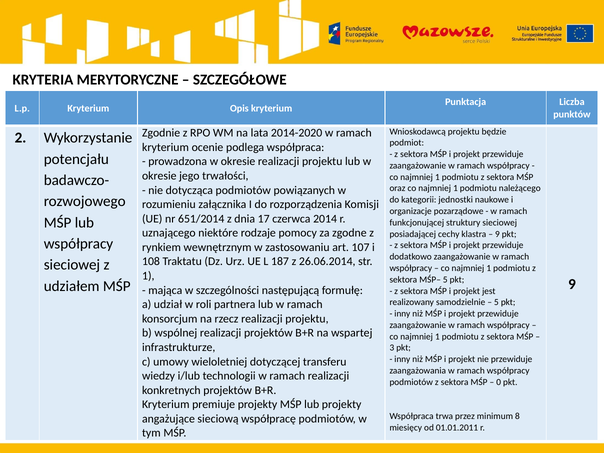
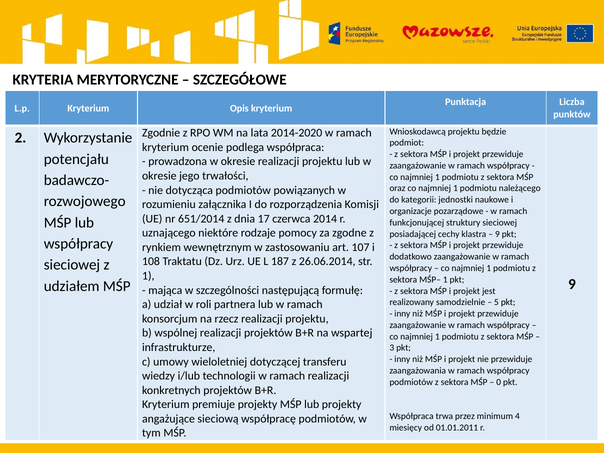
MŚP– 5: 5 -> 1
8: 8 -> 4
